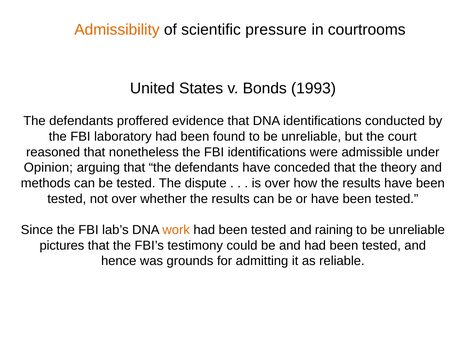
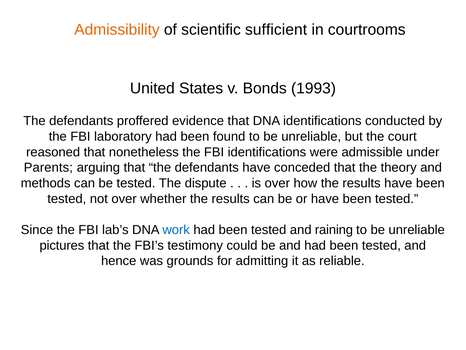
pressure: pressure -> sufficient
Opinion: Opinion -> Parents
work colour: orange -> blue
